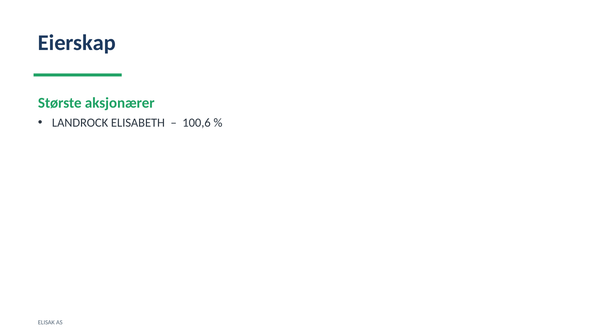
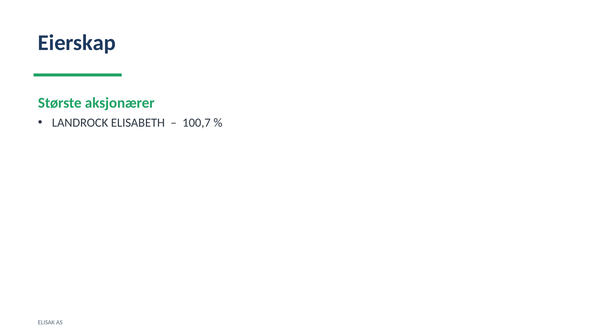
100,6: 100,6 -> 100,7
